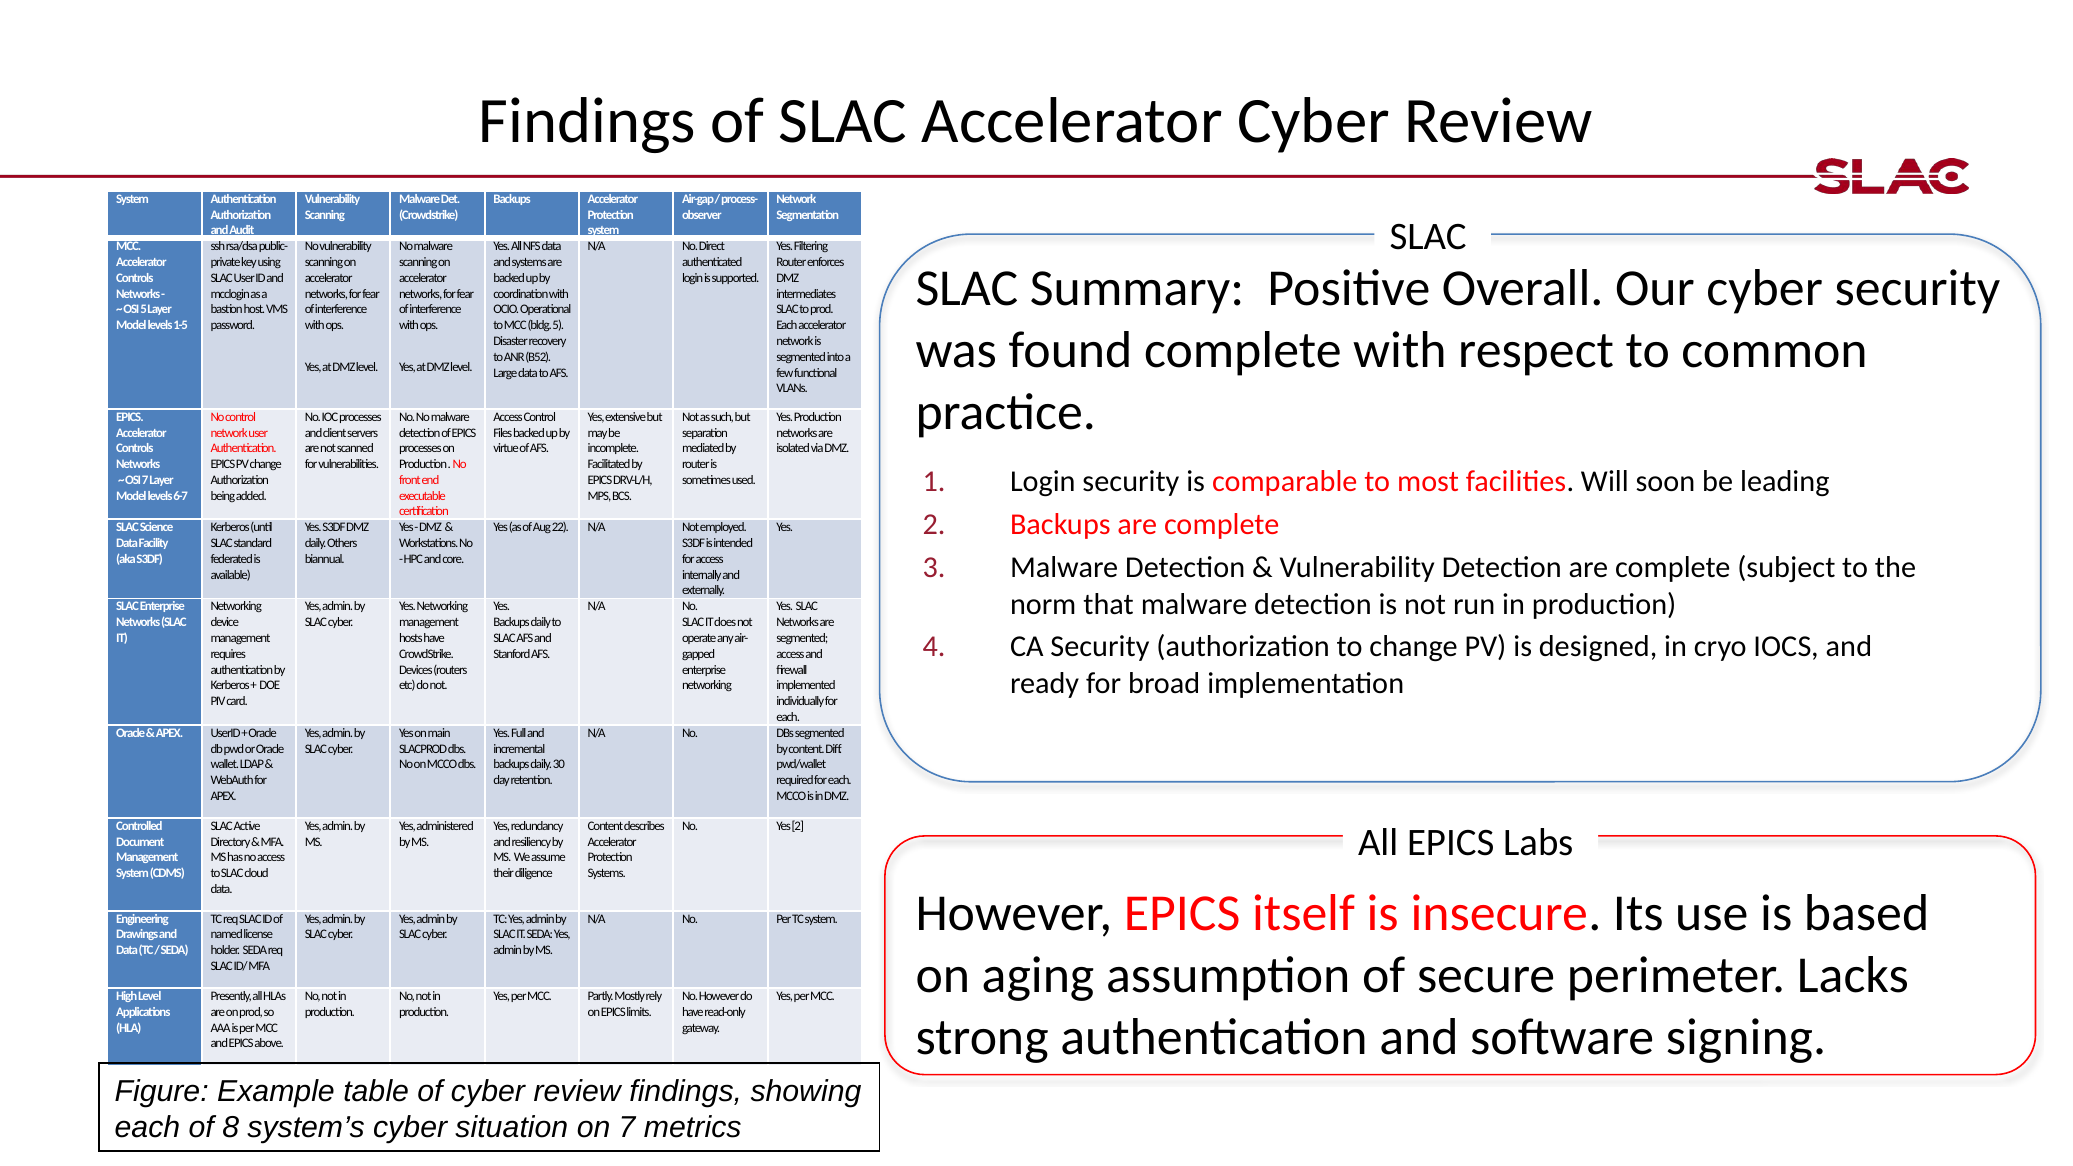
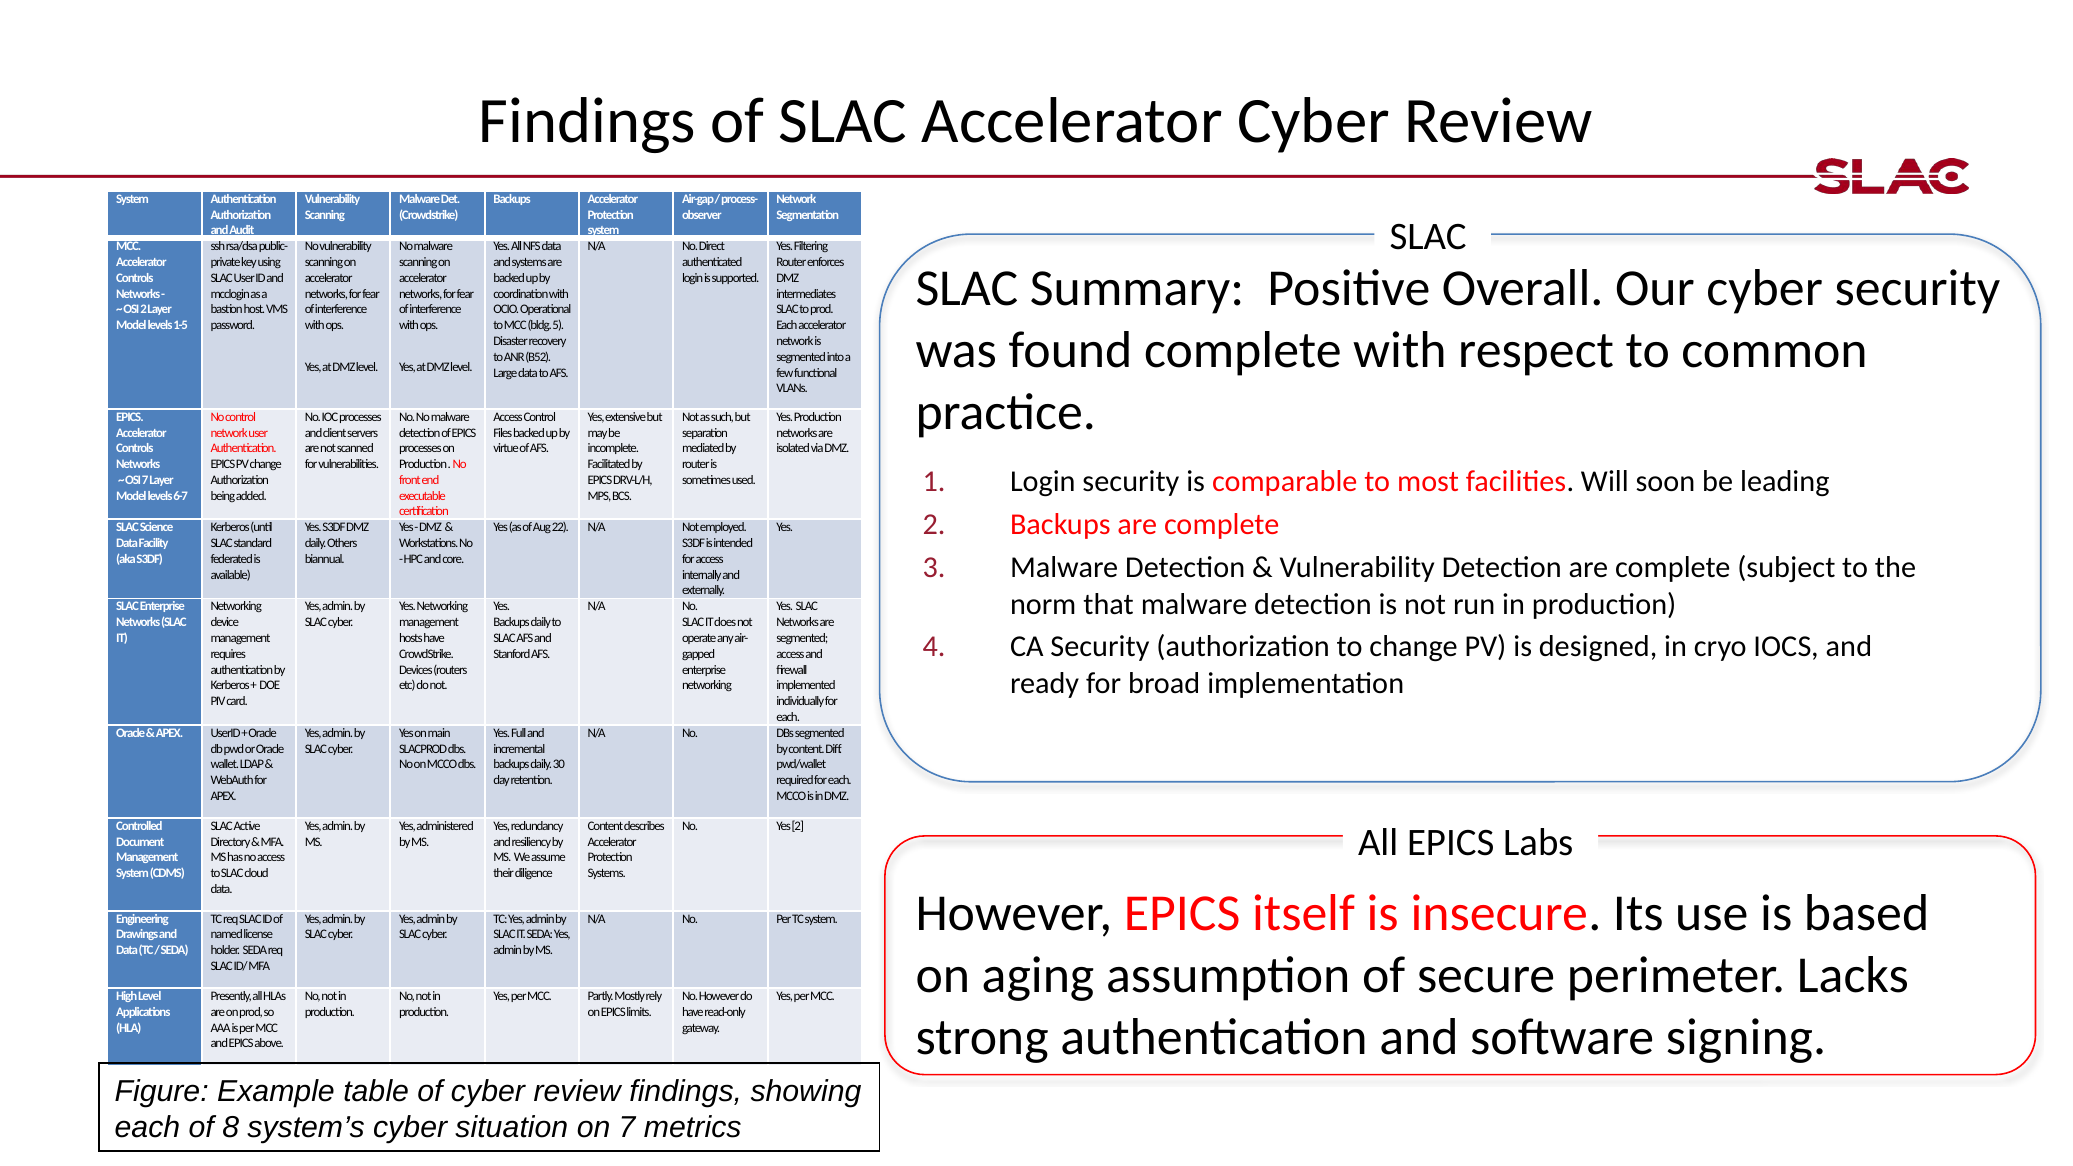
OSI 5: 5 -> 2
